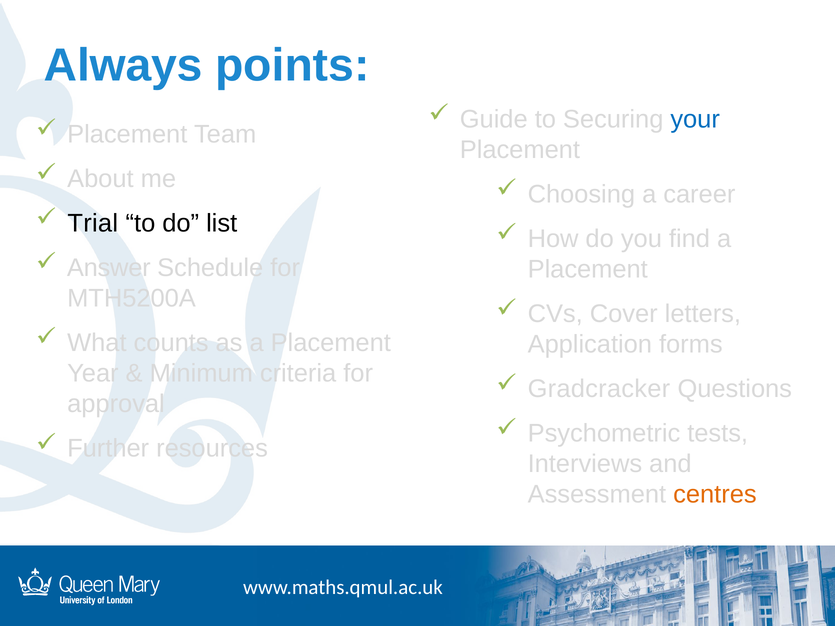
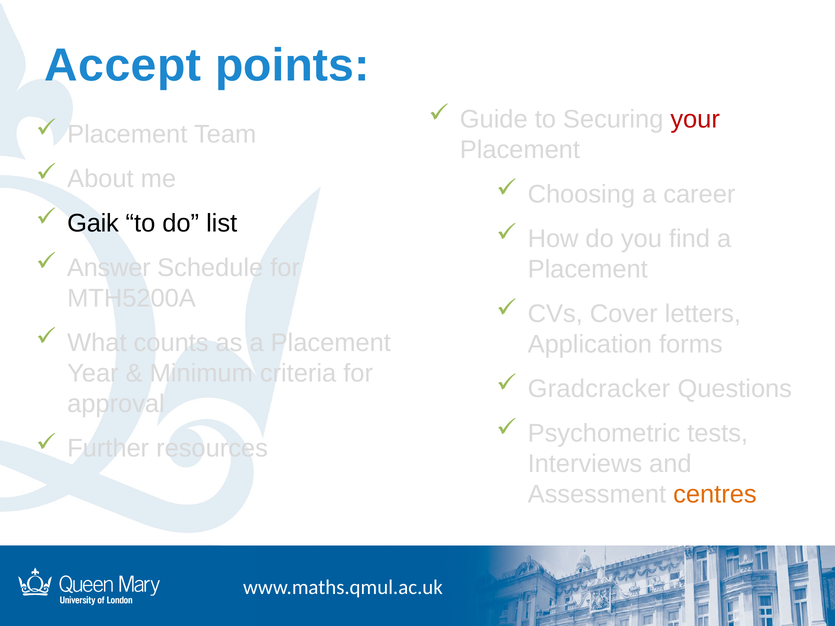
Always: Always -> Accept
your colour: blue -> red
Trial: Trial -> Gaik
